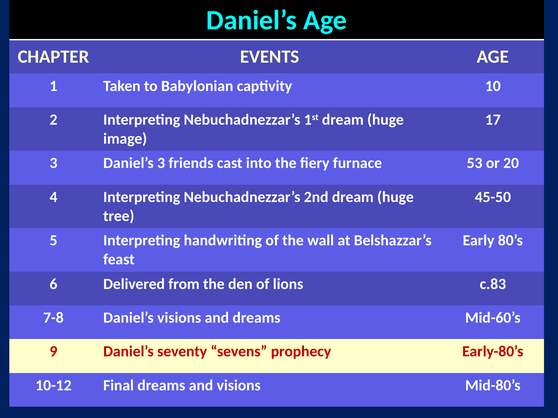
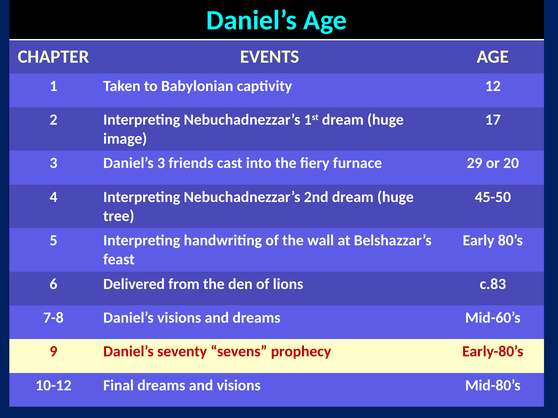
10: 10 -> 12
53: 53 -> 29
